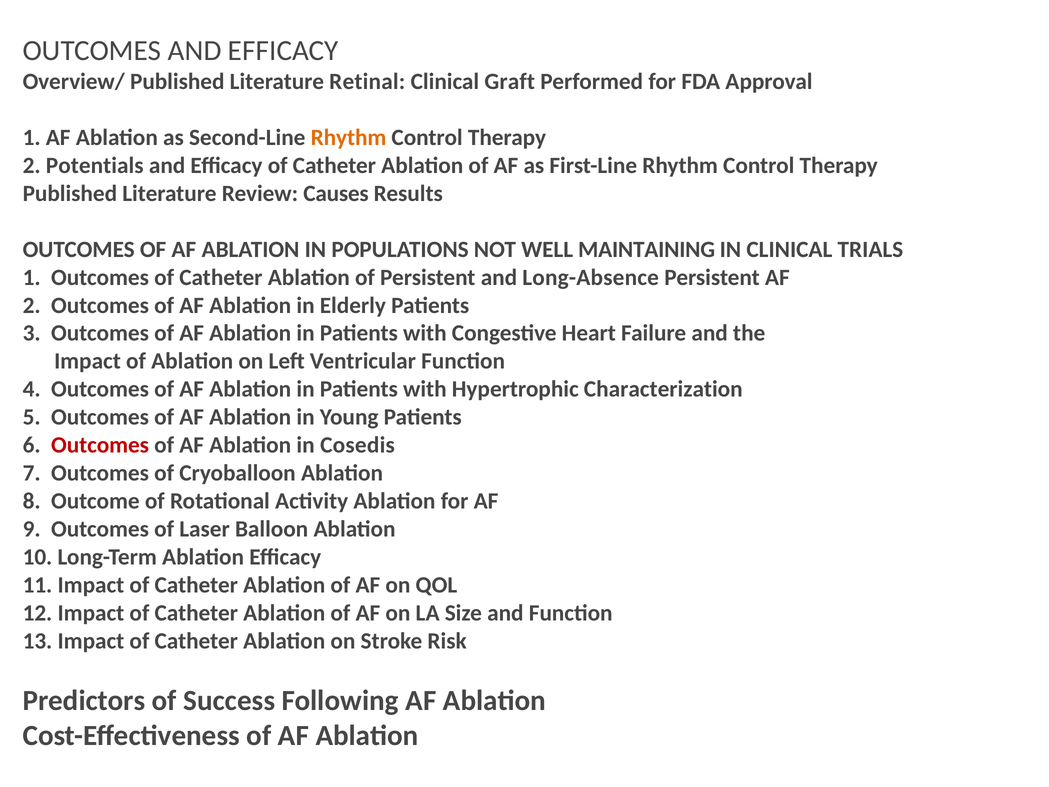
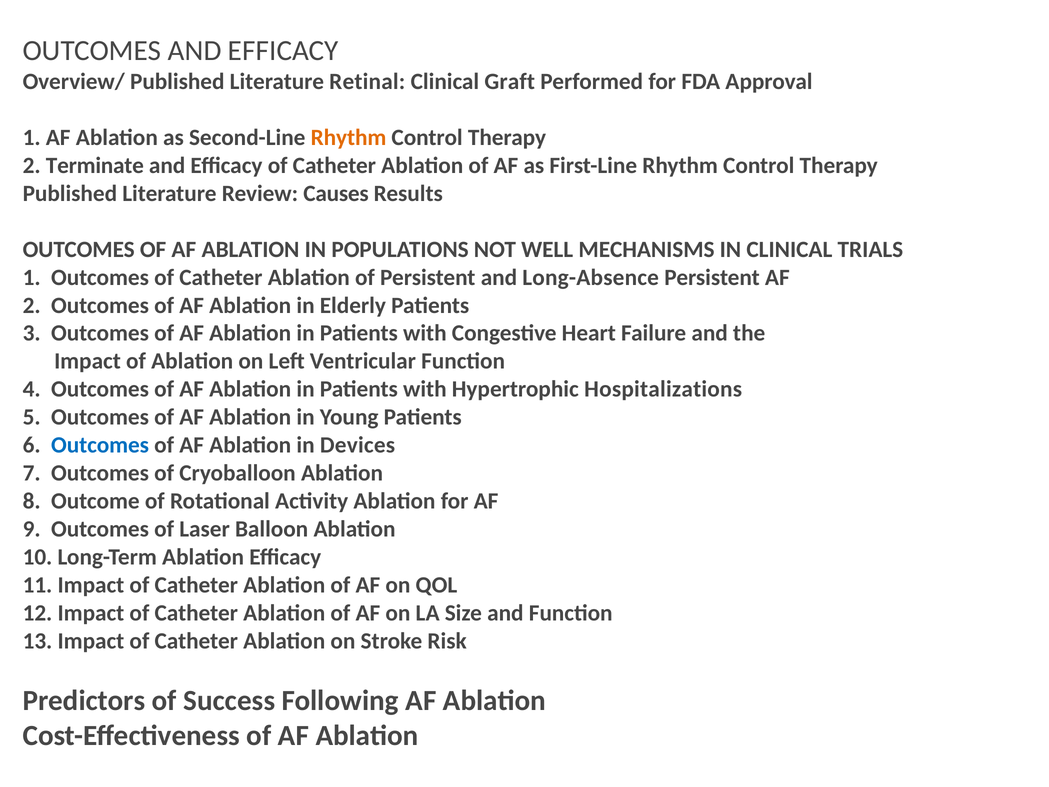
Potentials: Potentials -> Terminate
MAINTAINING: MAINTAINING -> MECHANISMS
Characterization: Characterization -> Hospitalizations
Outcomes at (100, 445) colour: red -> blue
Cosedis: Cosedis -> Devices
